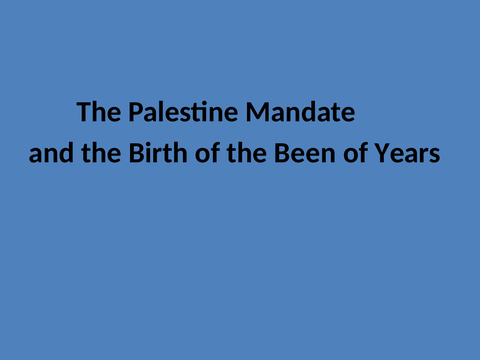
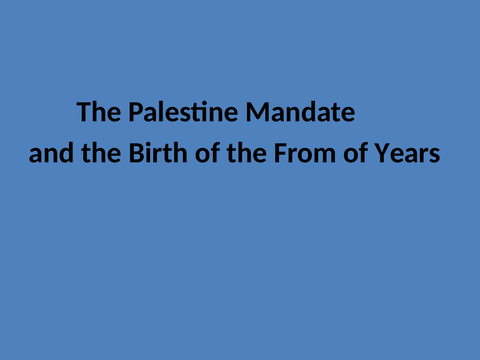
Been: Been -> From
